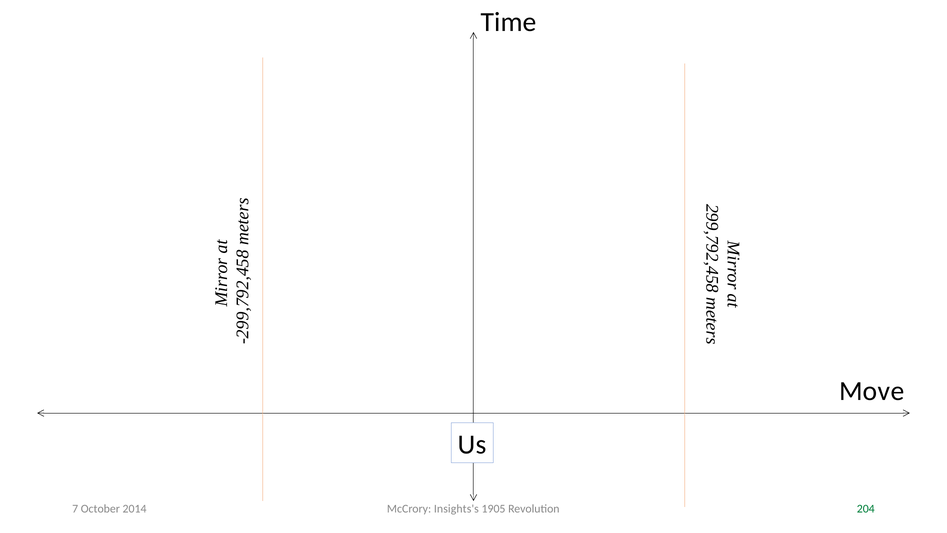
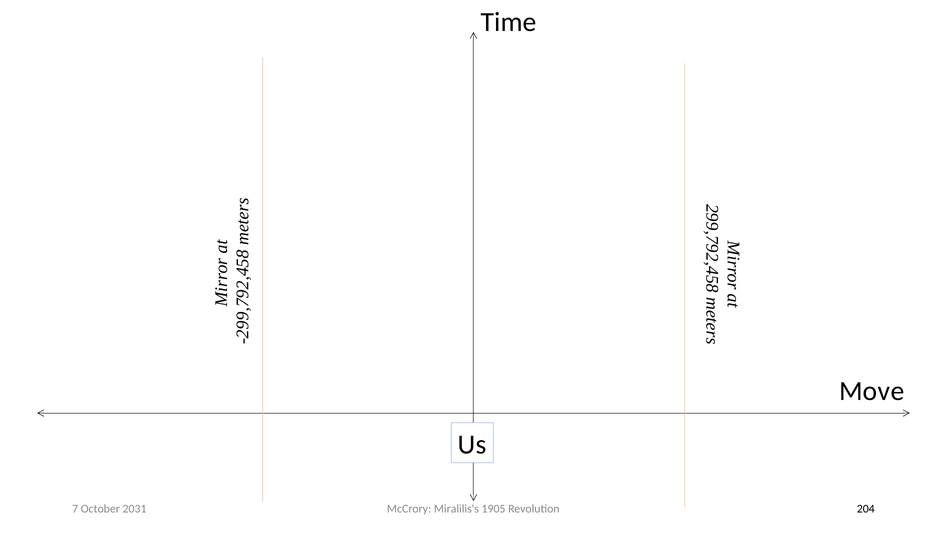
Insights's: Insights's -> Miralilis's
204 colour: green -> black
2014: 2014 -> 2031
